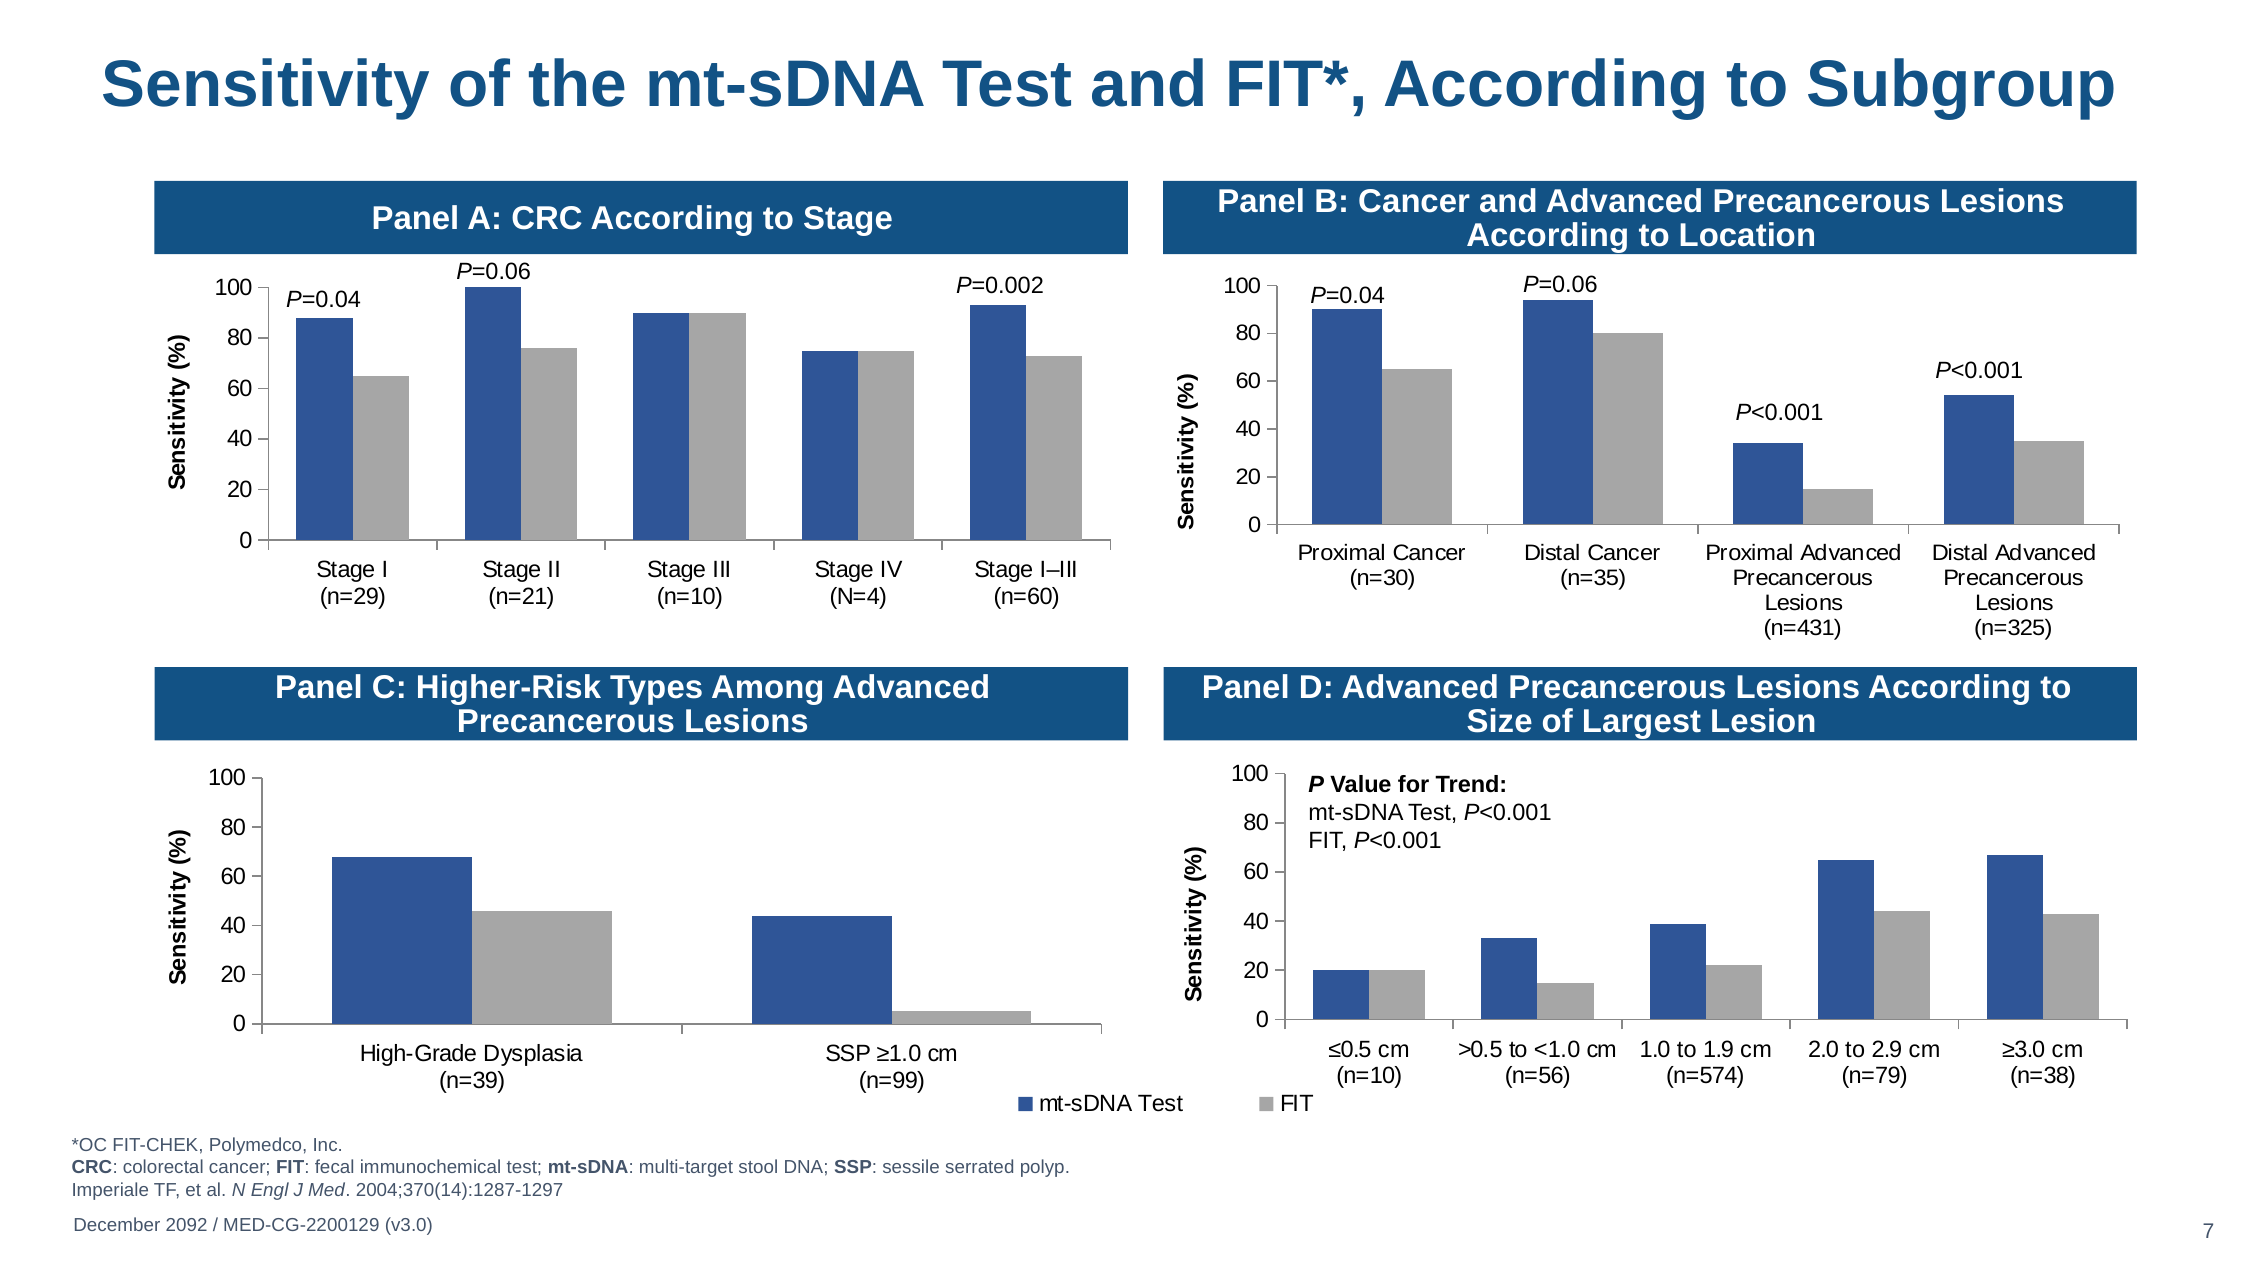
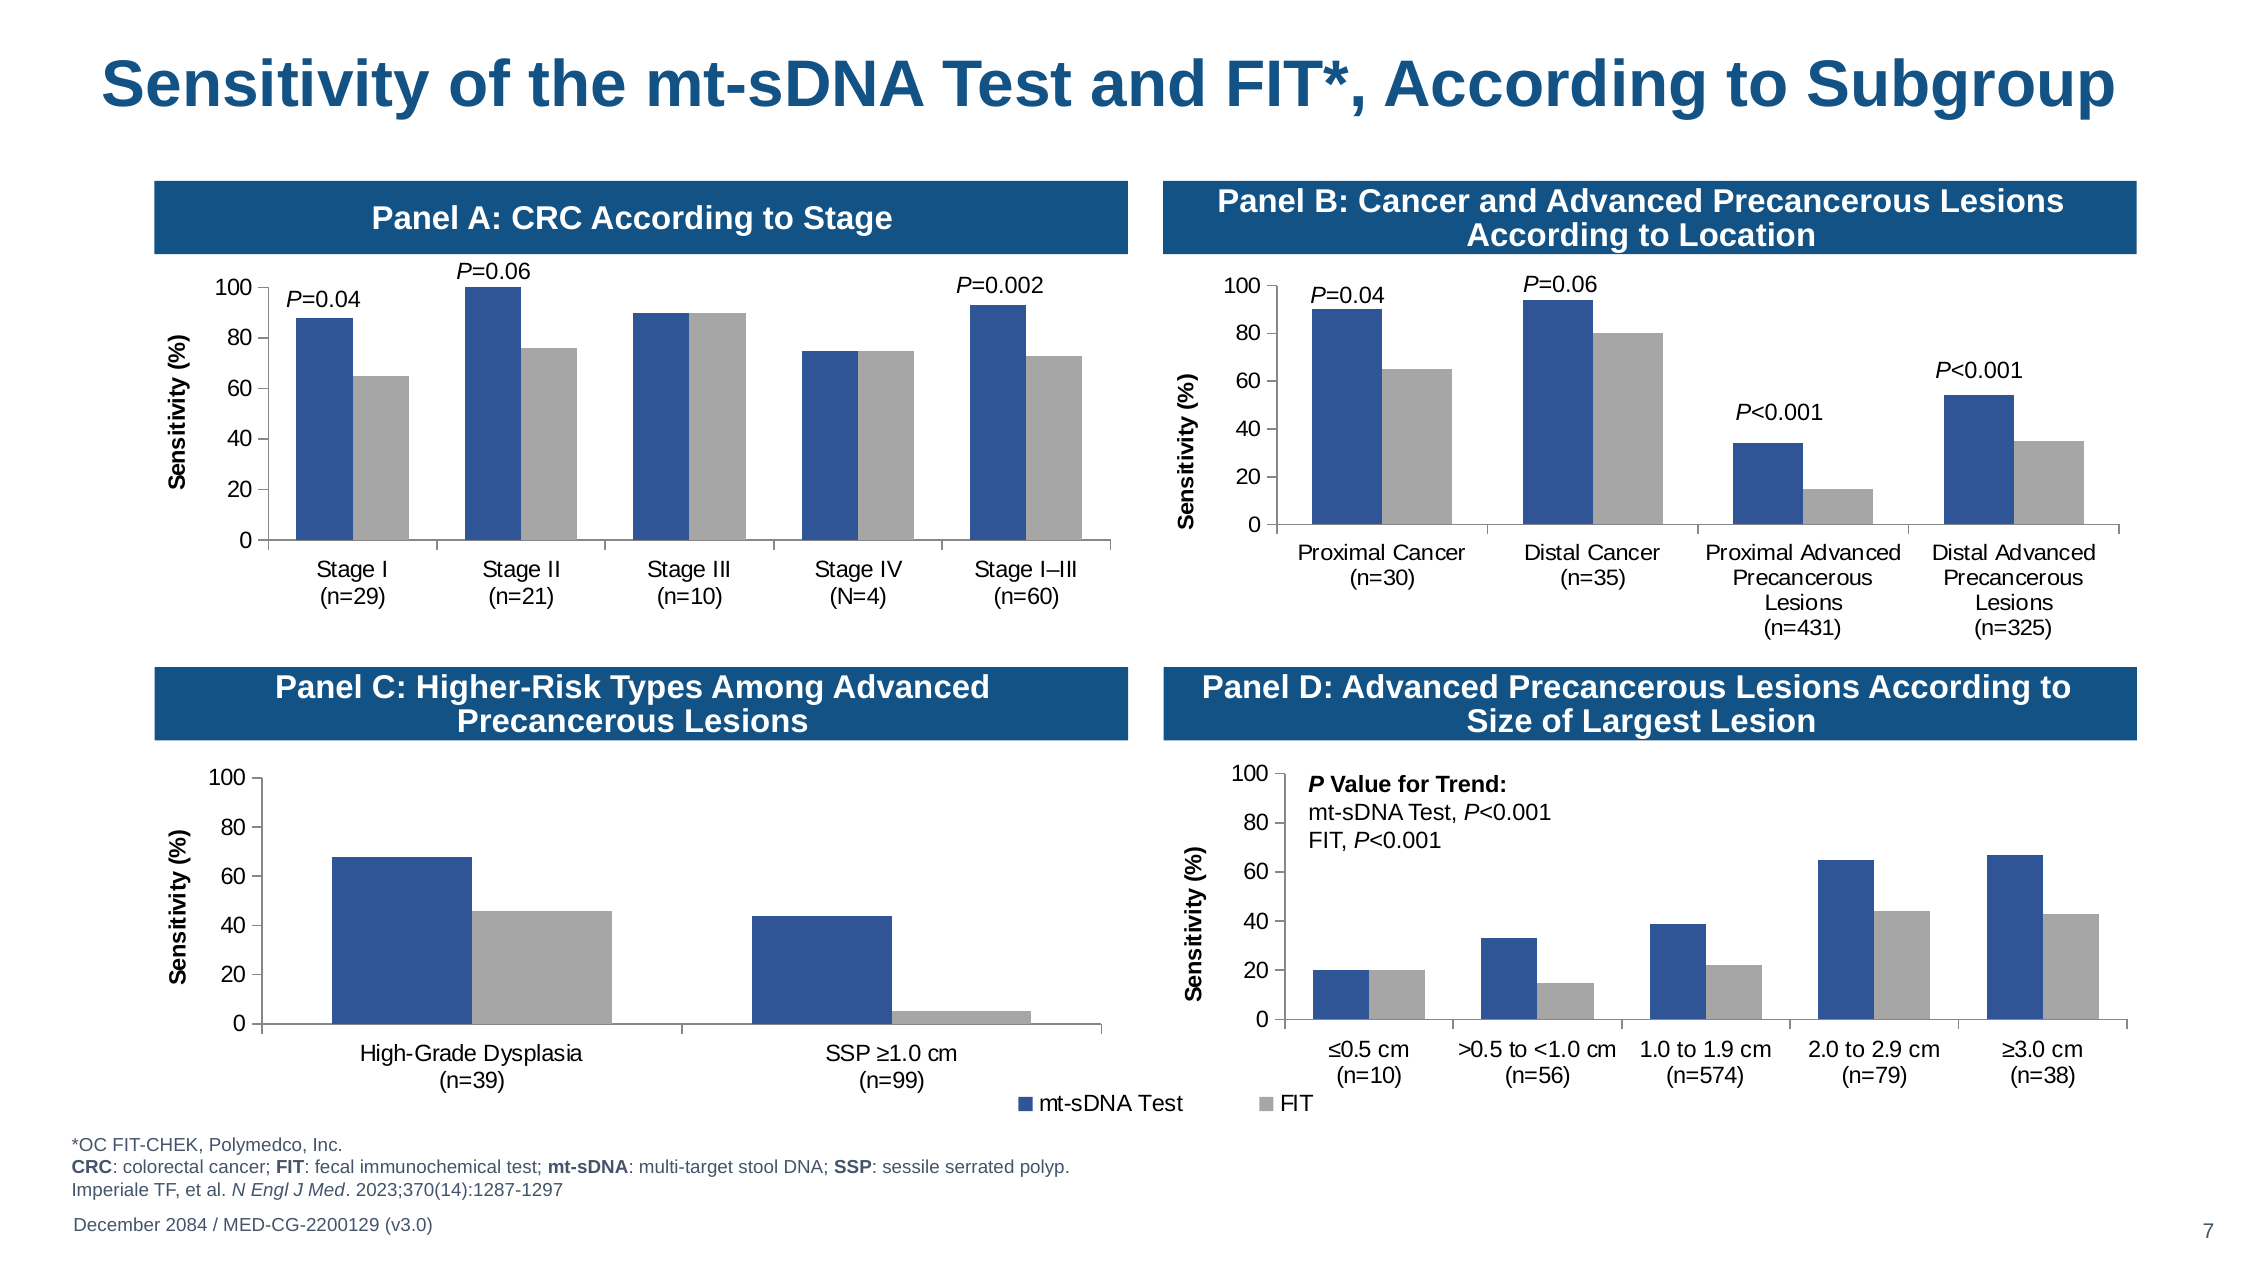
2004;370(14):1287-1297: 2004;370(14):1287-1297 -> 2023;370(14):1287-1297
2092: 2092 -> 2084
